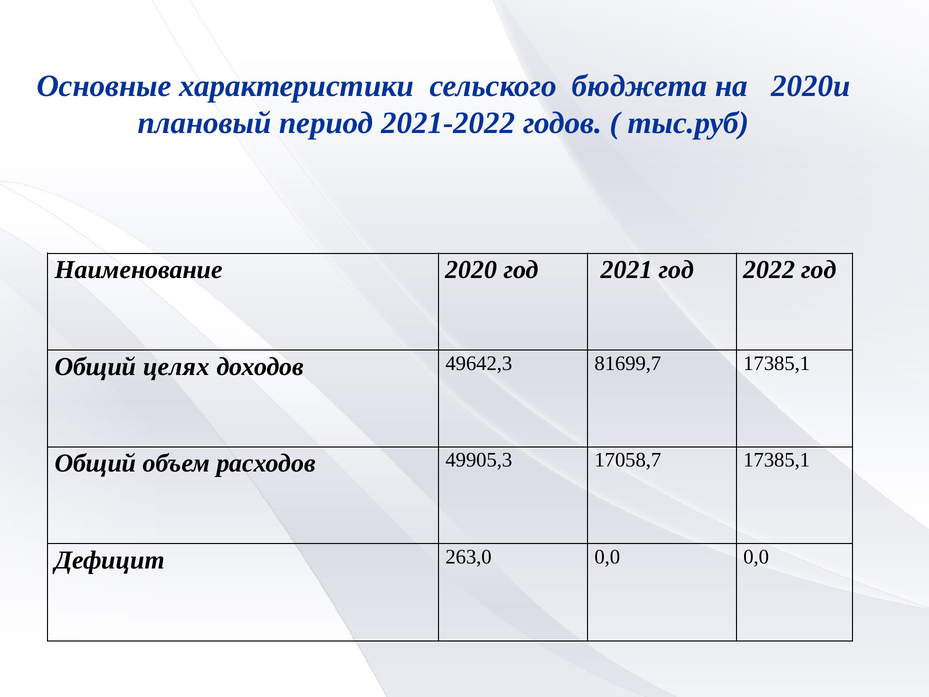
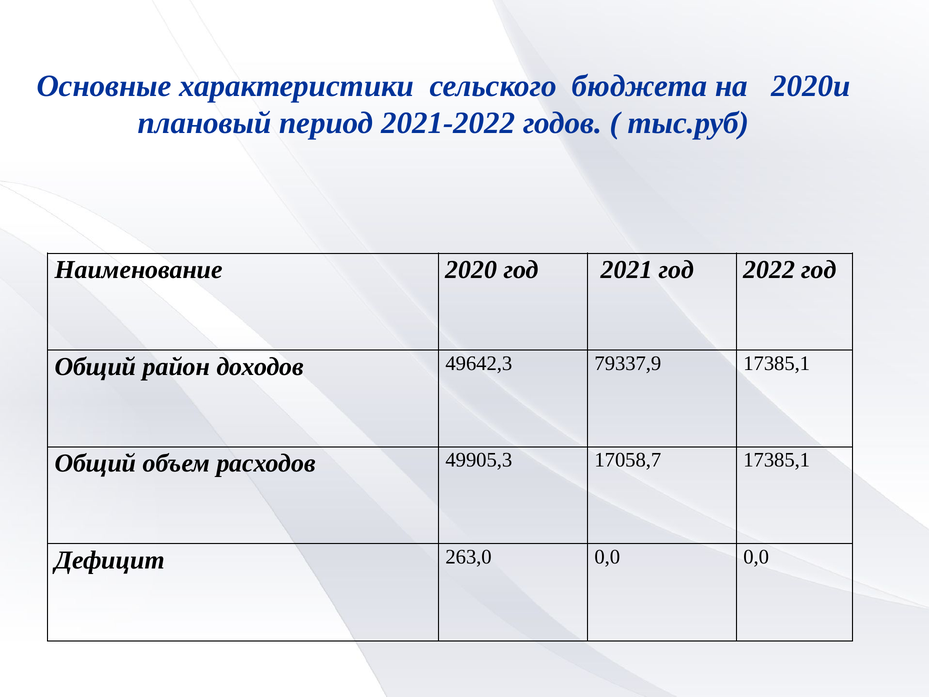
целях: целях -> район
81699,7: 81699,7 -> 79337,9
